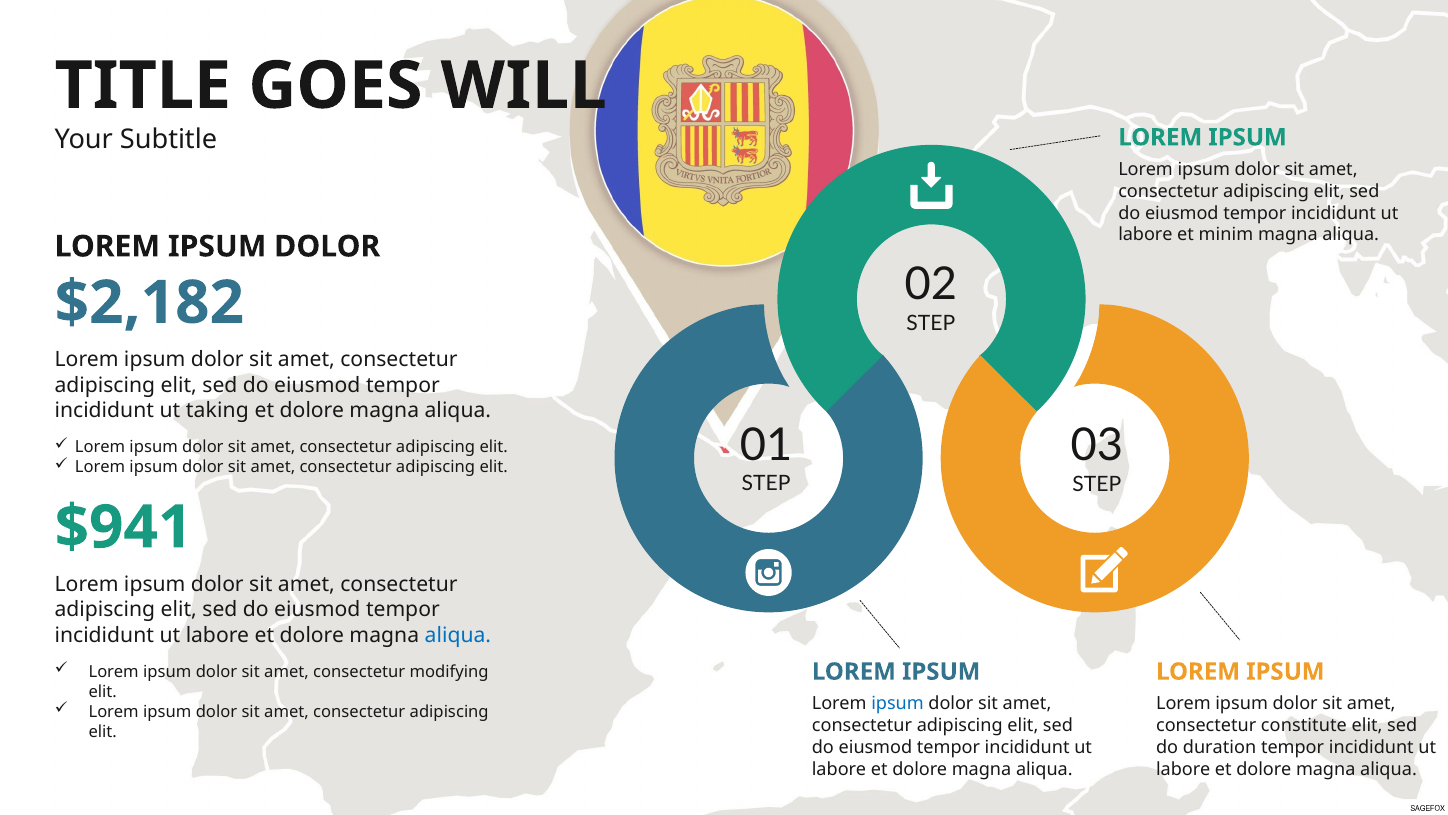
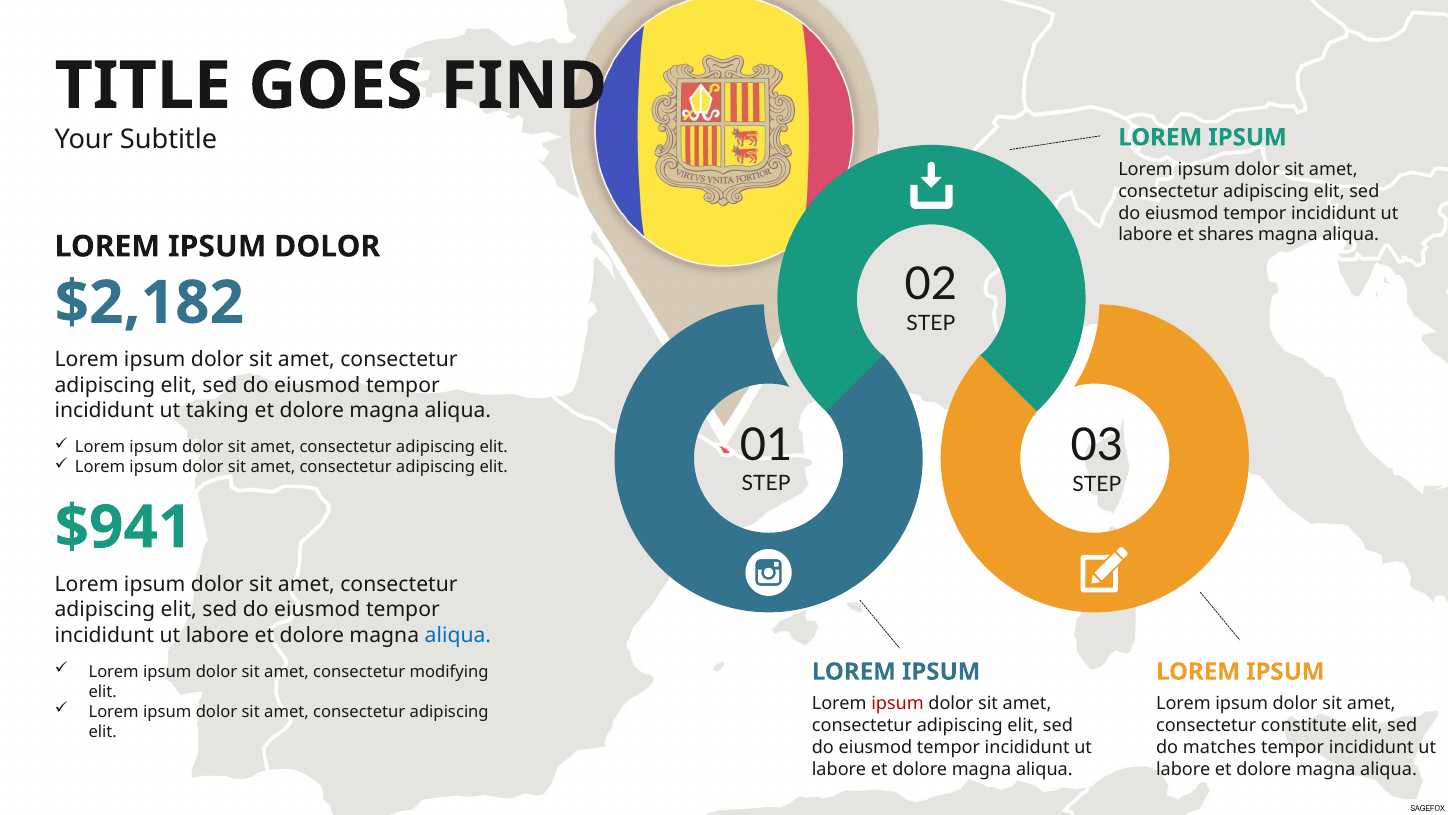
WILL: WILL -> FIND
minim: minim -> shares
ipsum at (898, 703) colour: blue -> red
duration: duration -> matches
